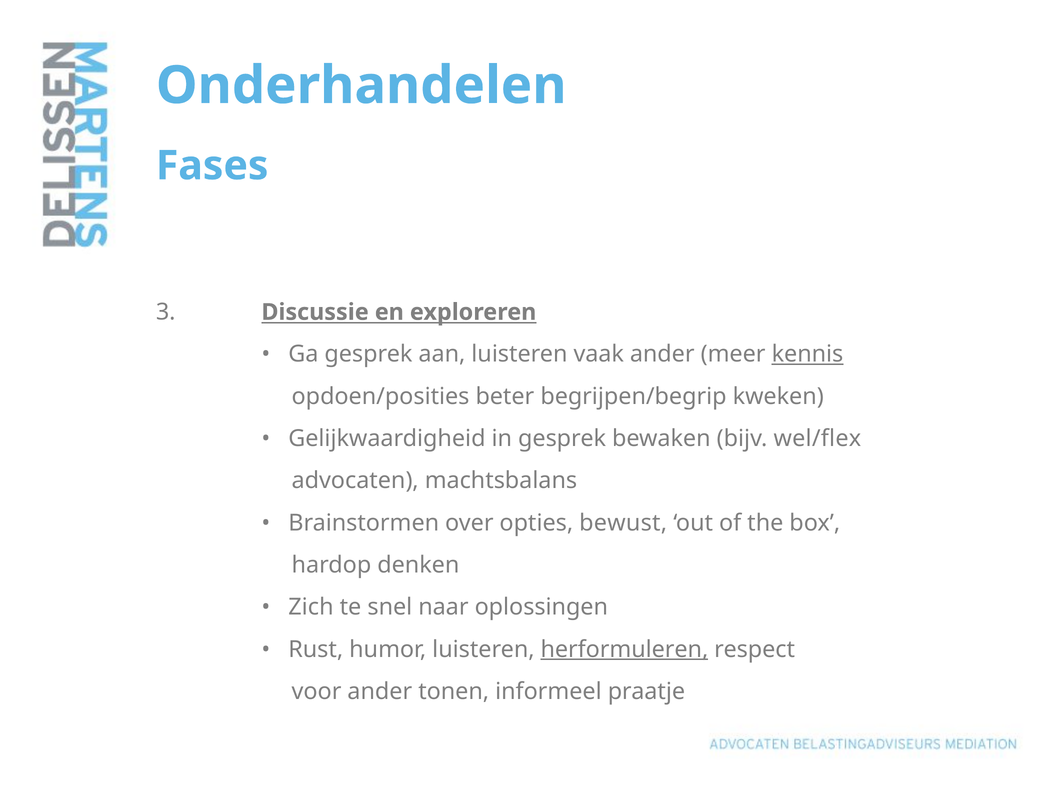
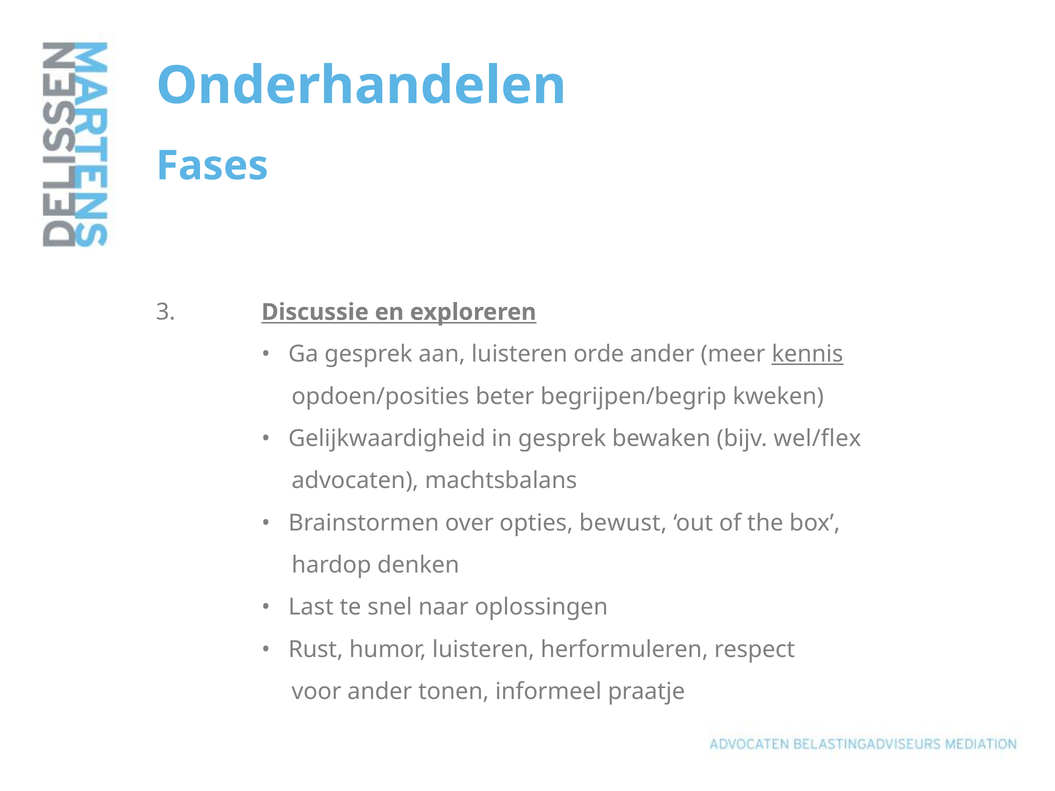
vaak: vaak -> orde
Zich: Zich -> Last
herformuleren underline: present -> none
